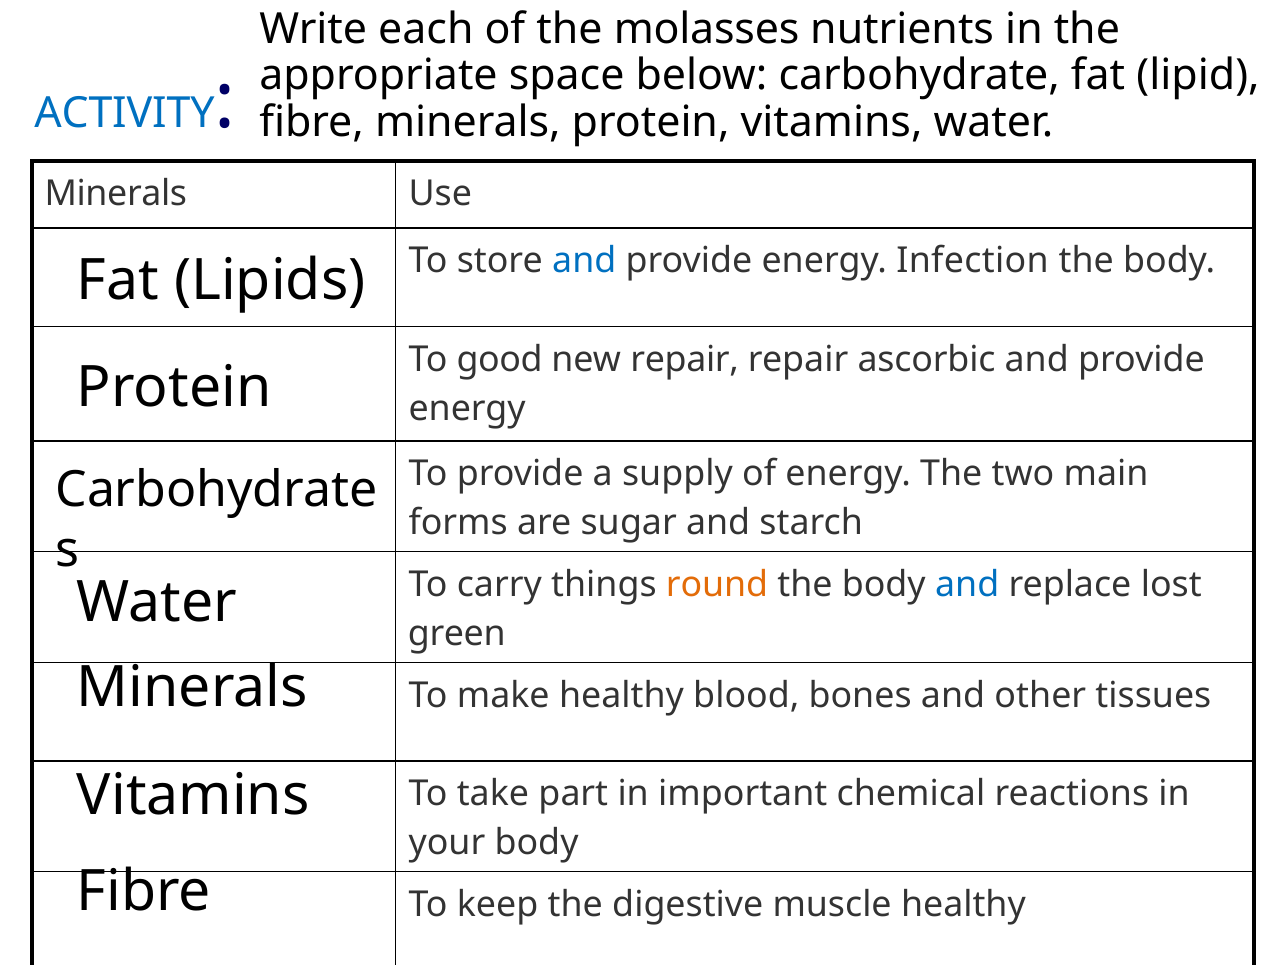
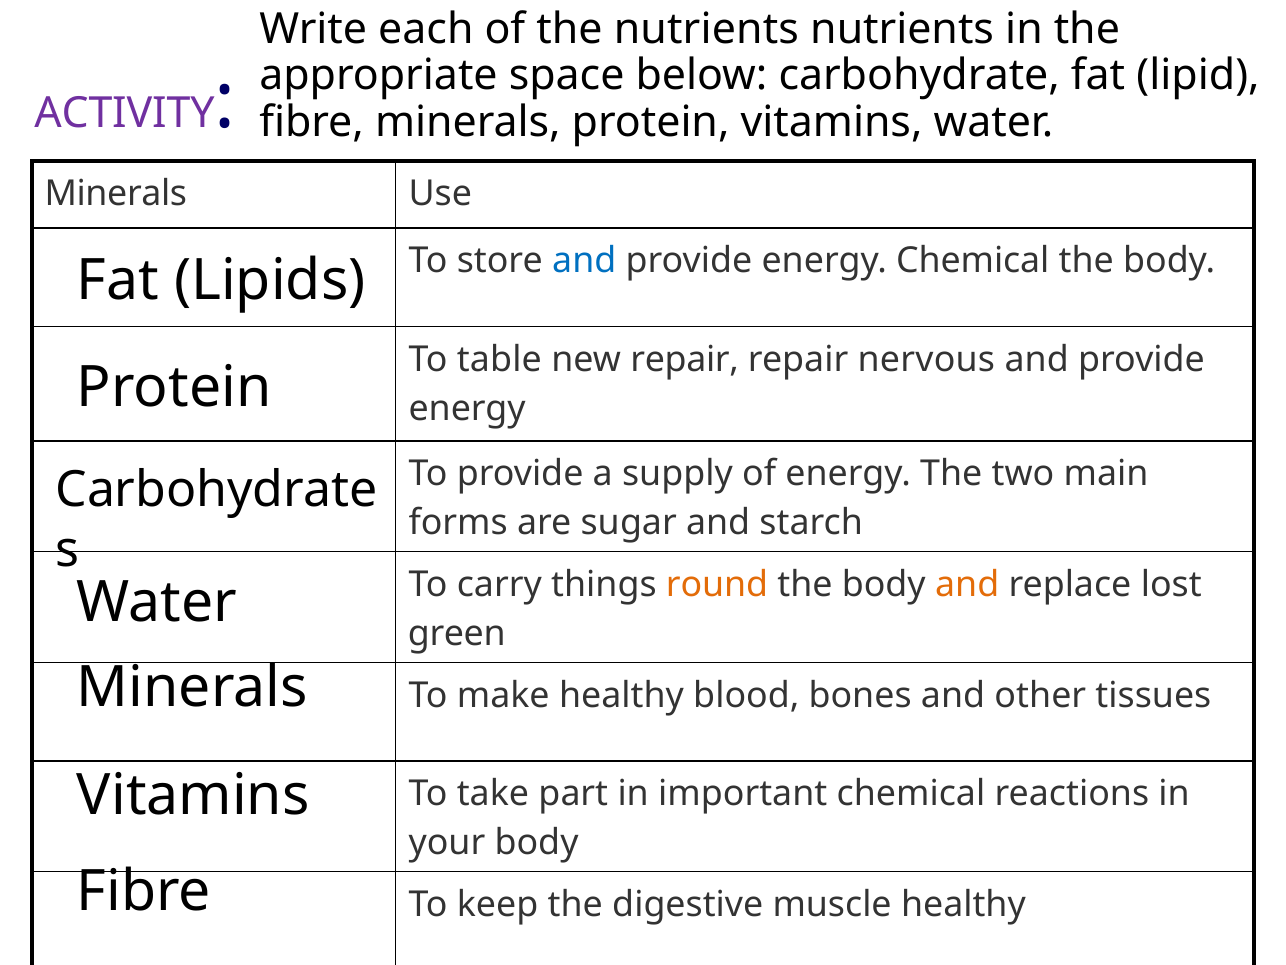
the molasses: molasses -> nutrients
ACTIVITY colour: blue -> purple
energy Infection: Infection -> Chemical
good: good -> table
ascorbic: ascorbic -> nervous
and at (967, 584) colour: blue -> orange
